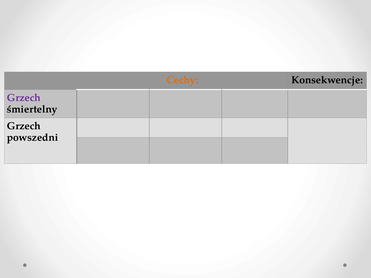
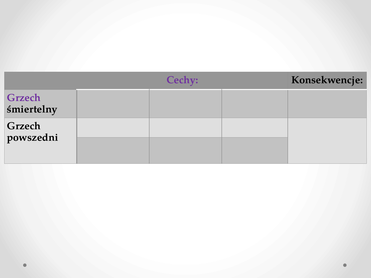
Cechy colour: orange -> purple
